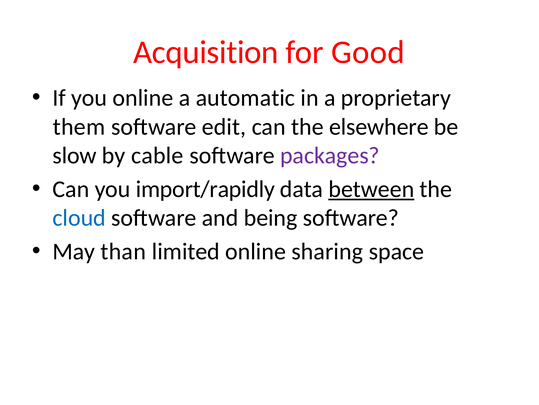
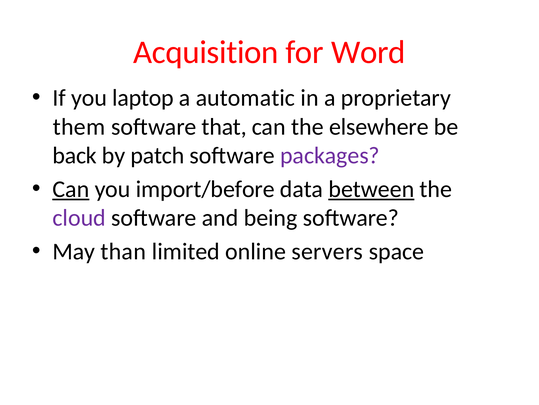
Good: Good -> Word
you online: online -> laptop
edit: edit -> that
slow: slow -> back
cable: cable -> patch
Can at (71, 189) underline: none -> present
import/rapidly: import/rapidly -> import/before
cloud colour: blue -> purple
sharing: sharing -> servers
